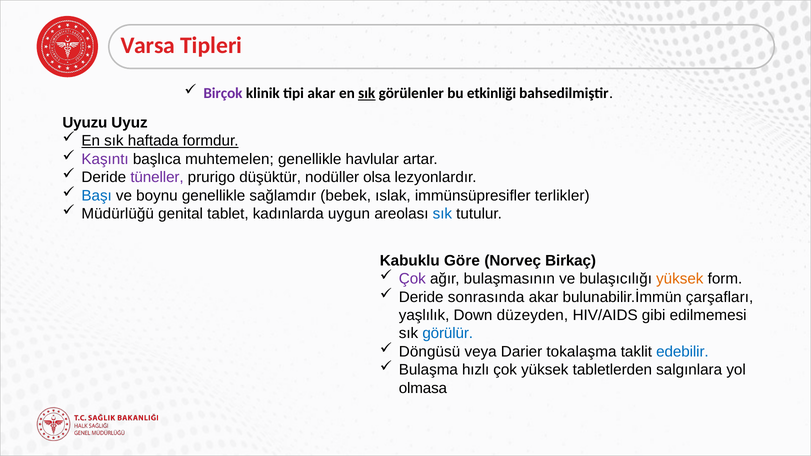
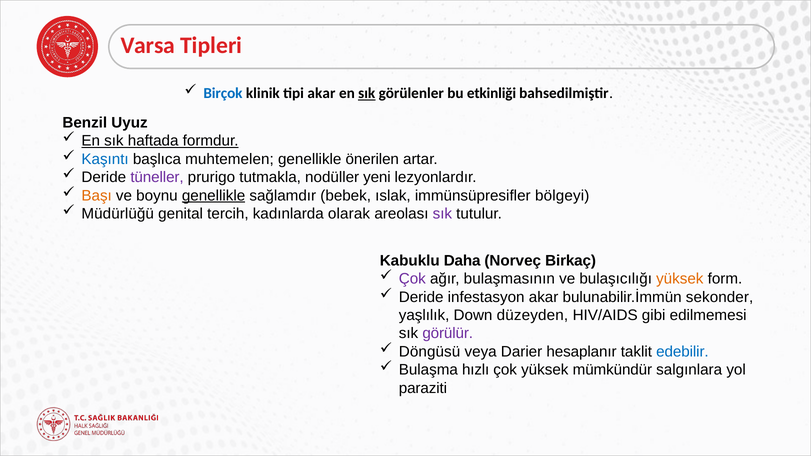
Birçok colour: purple -> blue
Uyuzu: Uyuzu -> Benzil
Kaşıntı colour: purple -> blue
havlular: havlular -> önerilen
düşüktür: düşüktür -> tutmakla
olsa: olsa -> yeni
Başı colour: blue -> orange
genellikle at (214, 196) underline: none -> present
terlikler: terlikler -> bölgeyi
tablet: tablet -> tercih
uygun: uygun -> olarak
sık at (442, 214) colour: blue -> purple
Göre: Göre -> Daha
sonrasında: sonrasında -> infestasyon
çarşafları: çarşafları -> sekonder
görülür colour: blue -> purple
tokalaşma: tokalaşma -> hesaplanır
tabletlerden: tabletlerden -> mümkündür
olmasa: olmasa -> paraziti
